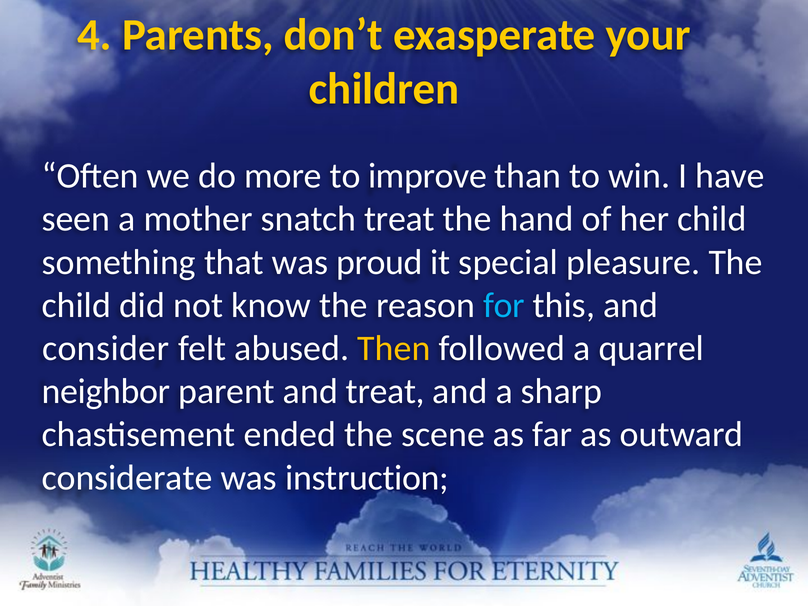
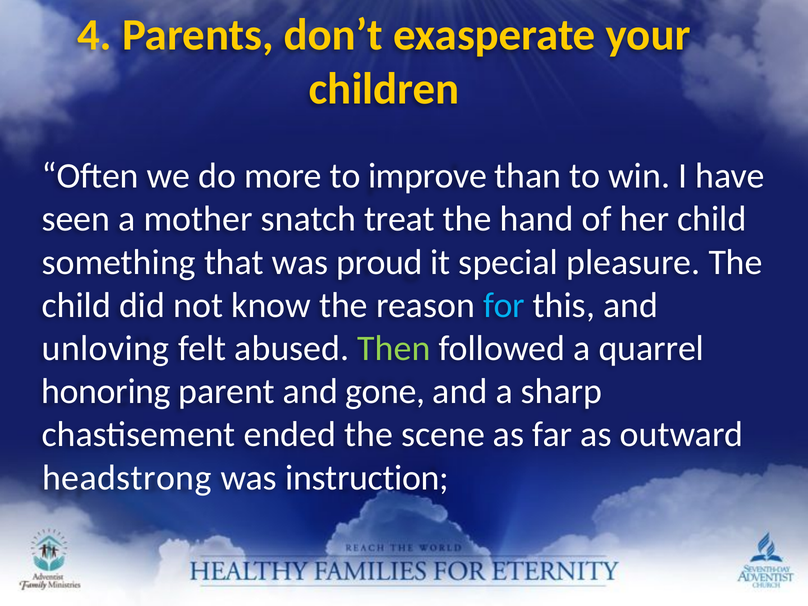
consider: consider -> unloving
Then colour: yellow -> light green
neighbor: neighbor -> honoring
and treat: treat -> gone
considerate: considerate -> headstrong
